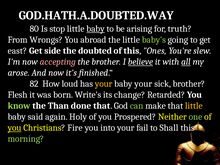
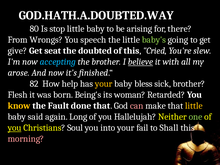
baby at (96, 29) underline: present -> none
truth: truth -> there
abroad: abroad -> speech
east: east -> give
side: side -> seat
Ones: Ones -> Cried
accepting colour: pink -> light blue
all underline: present -> none
loud: loud -> help
baby your: your -> bless
Write's: Write's -> Being's
change: change -> woman
know colour: light green -> yellow
Than: Than -> Fault
can colour: light green -> pink
Holy: Holy -> Long
Prospered: Prospered -> Hallelujah
Fire: Fire -> Soul
morning colour: light green -> pink
